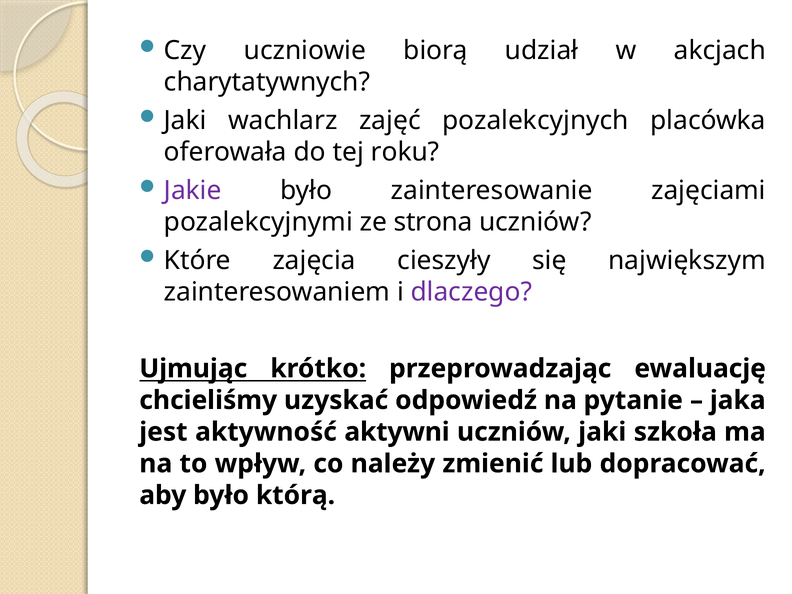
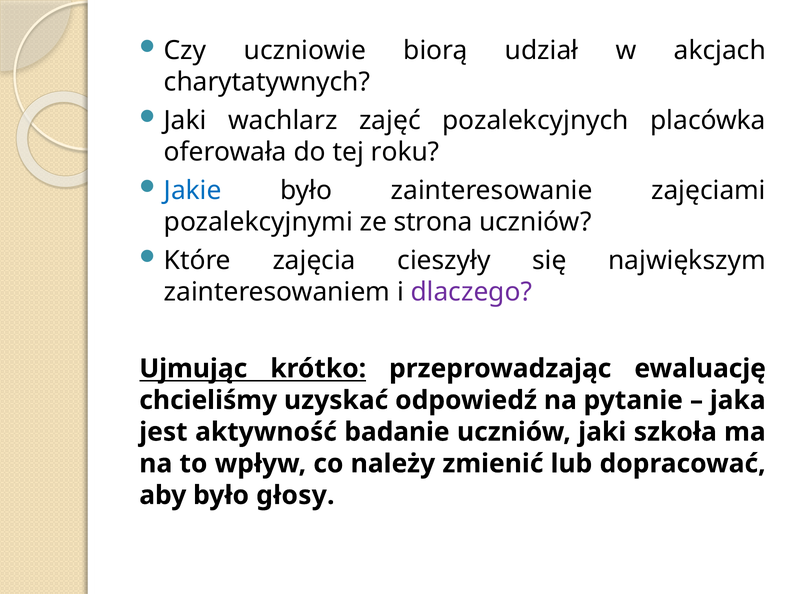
Jakie colour: purple -> blue
aktywni: aktywni -> badanie
którą: którą -> głosy
